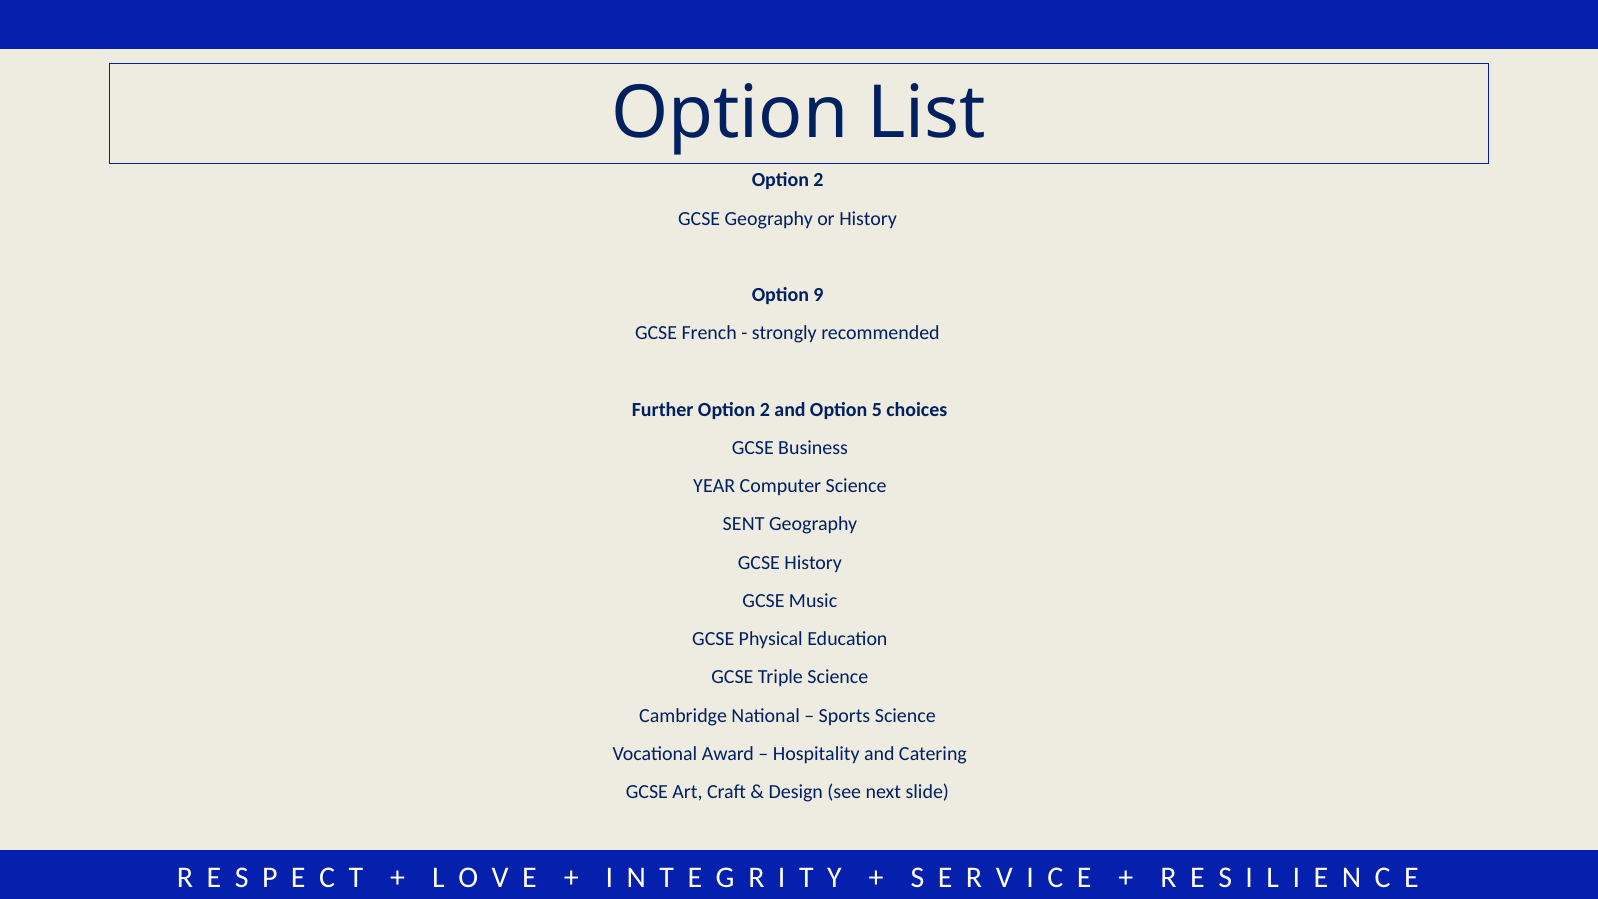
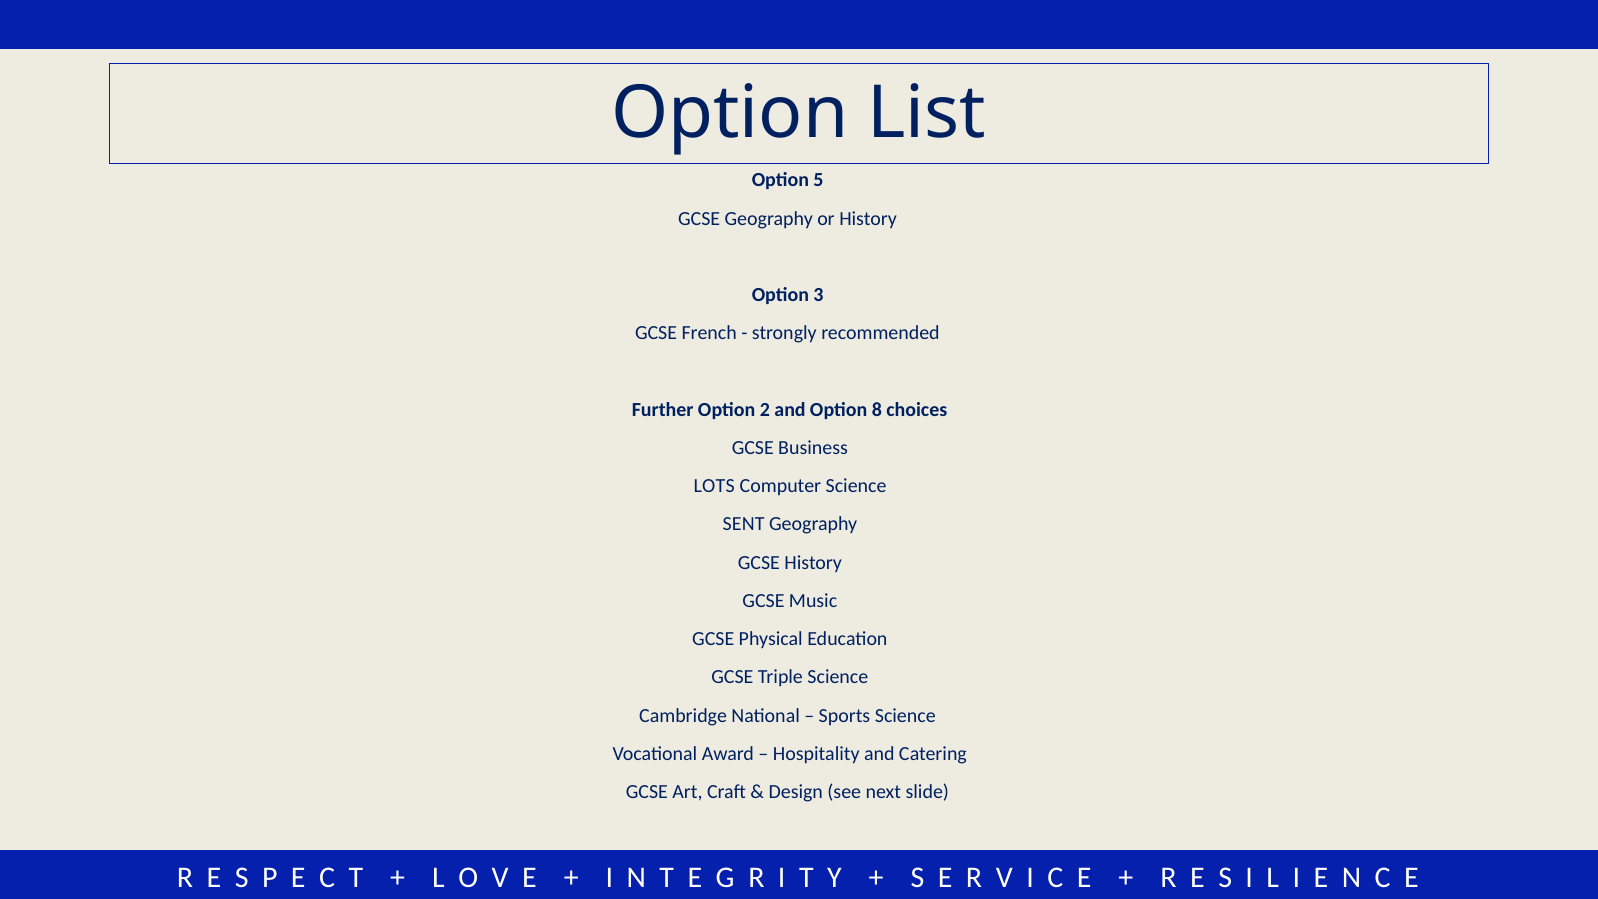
2 at (819, 180): 2 -> 5
9: 9 -> 3
5: 5 -> 8
YEAR: YEAR -> LOTS
